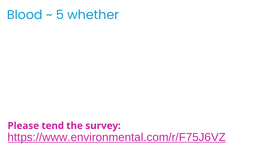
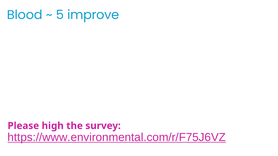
whether: whether -> improve
tend: tend -> high
